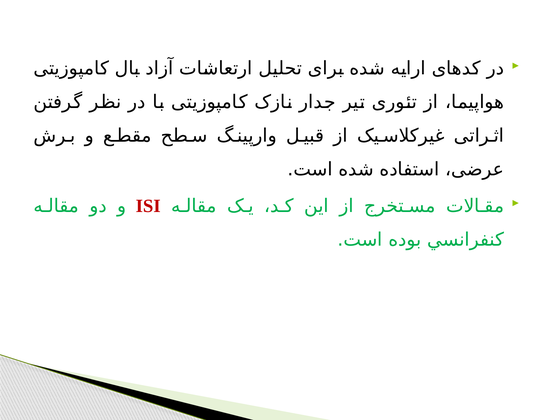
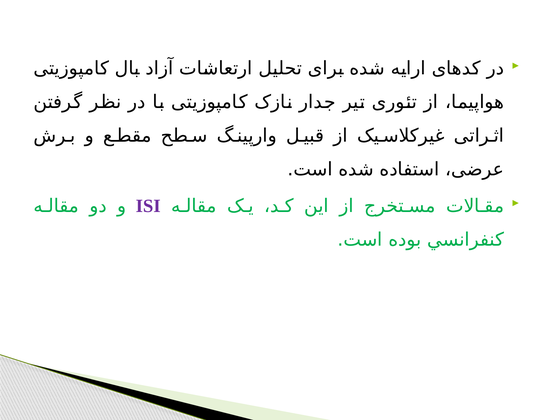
ISI colour: red -> purple
